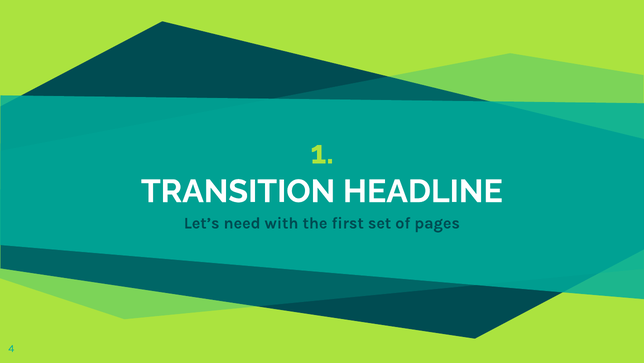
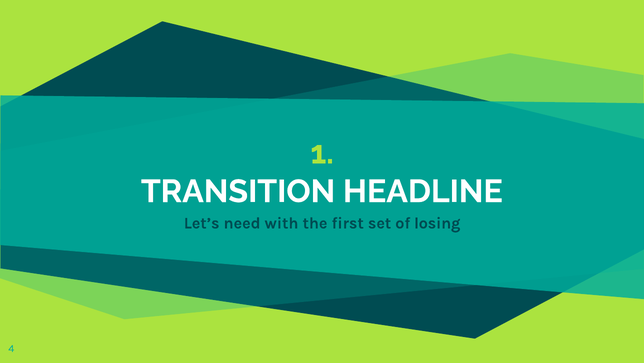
pages: pages -> losing
